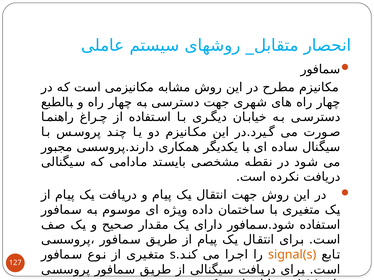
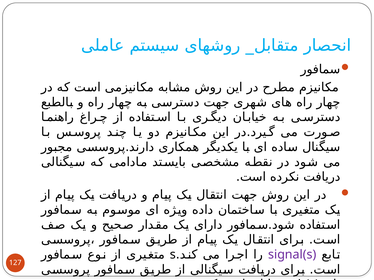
signal(s colour: orange -> purple
